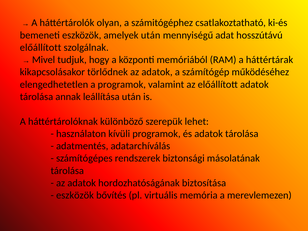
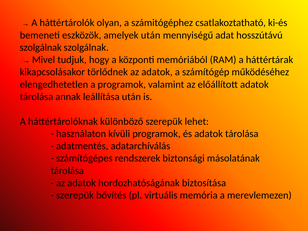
előállított at (41, 47): előállított -> szolgálnak
eszközök at (75, 195): eszközök -> szerepük
